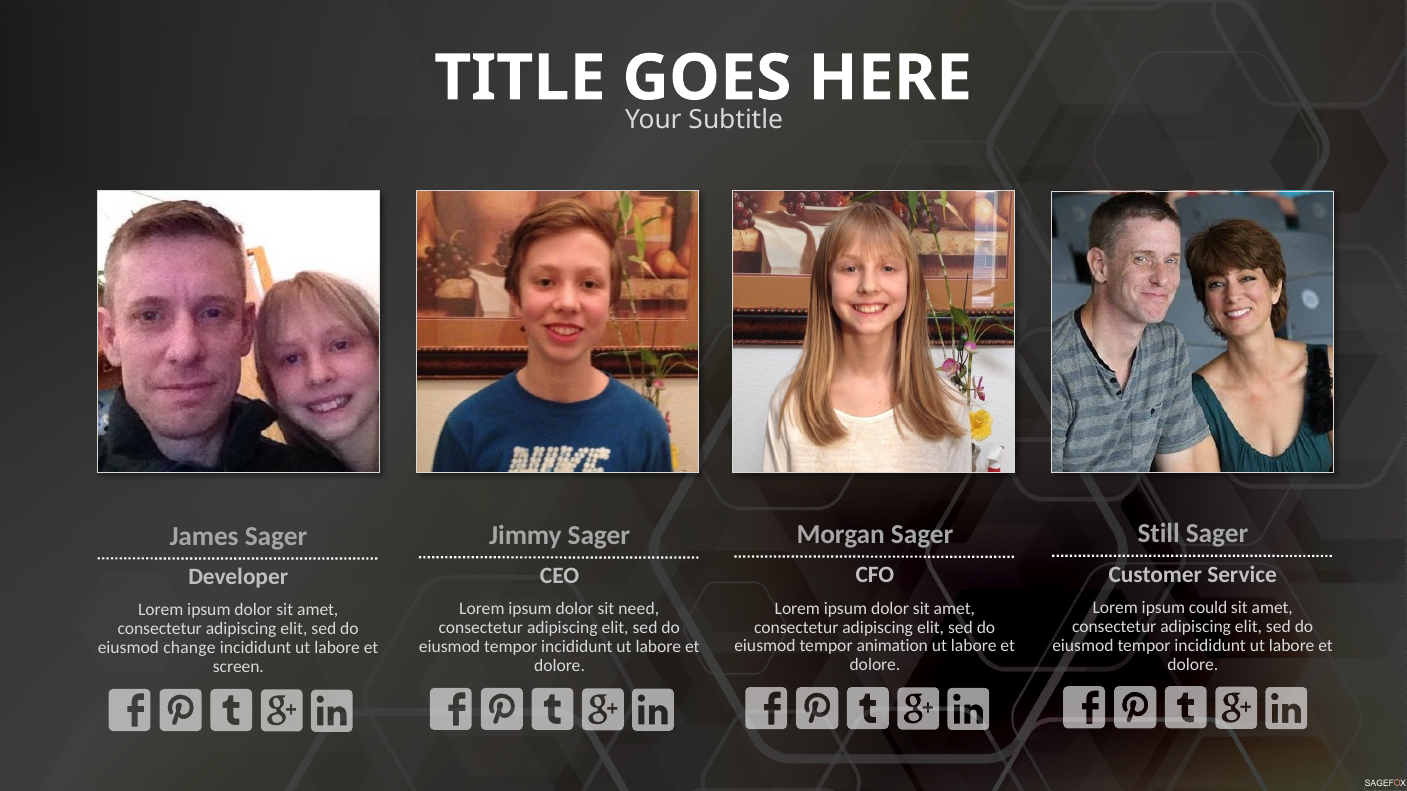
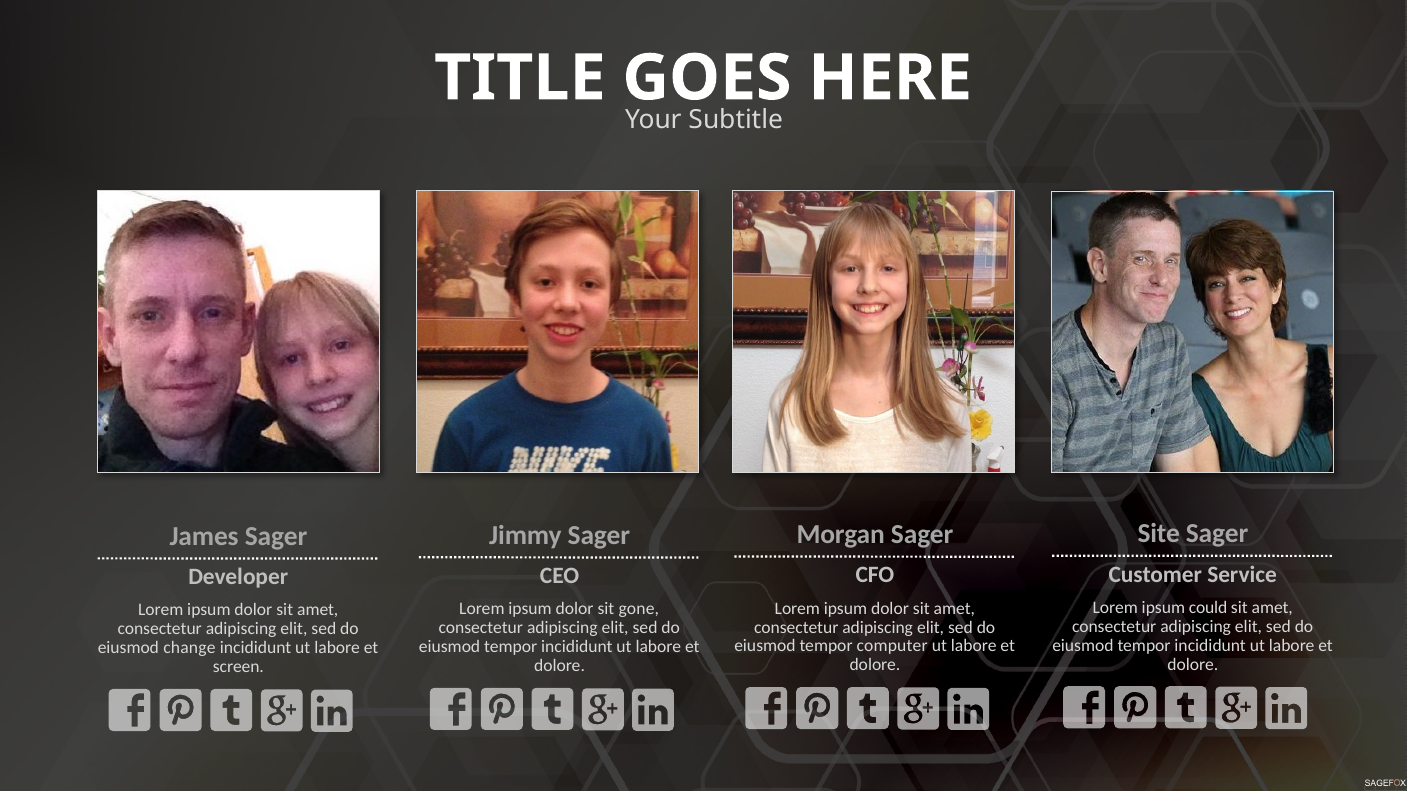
Still: Still -> Site
need: need -> gone
animation: animation -> computer
